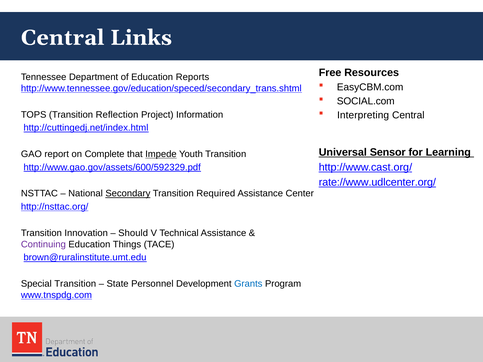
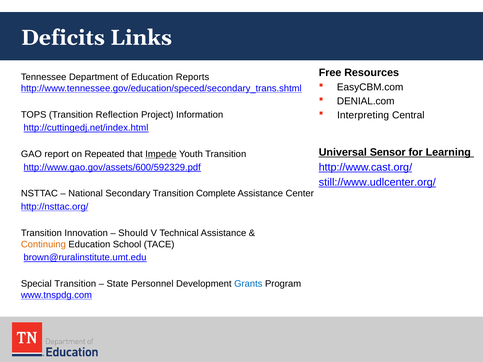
Central at (63, 38): Central -> Deficits
SOCIAL.com: SOCIAL.com -> DENIAL.com
Complete: Complete -> Repeated
rate://www.udlcenter.org/: rate://www.udlcenter.org/ -> still://www.udlcenter.org/
Secondary underline: present -> none
Required: Required -> Complete
Continuing colour: purple -> orange
Things: Things -> School
